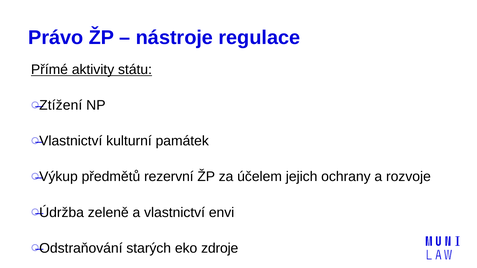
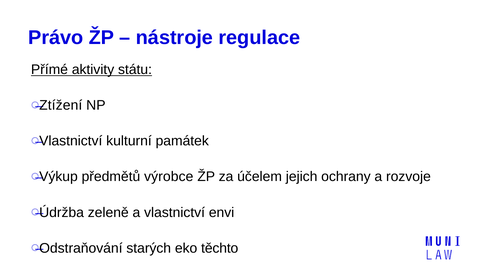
rezervní: rezervní -> výrobce
zdroje: zdroje -> těchto
